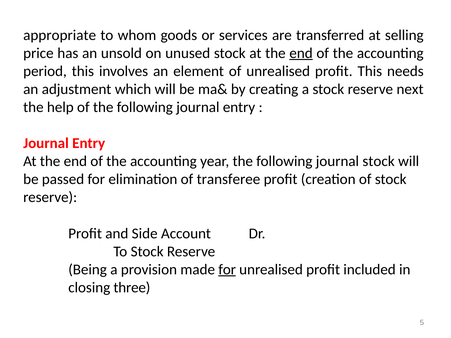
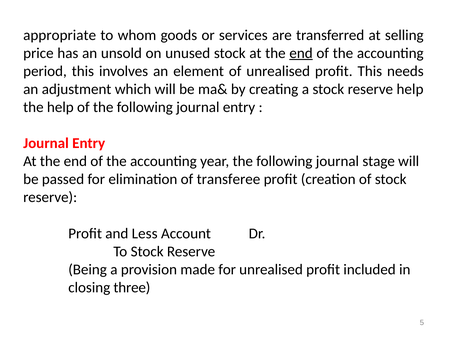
reserve next: next -> help
journal stock: stock -> stage
Side: Side -> Less
for at (227, 270) underline: present -> none
